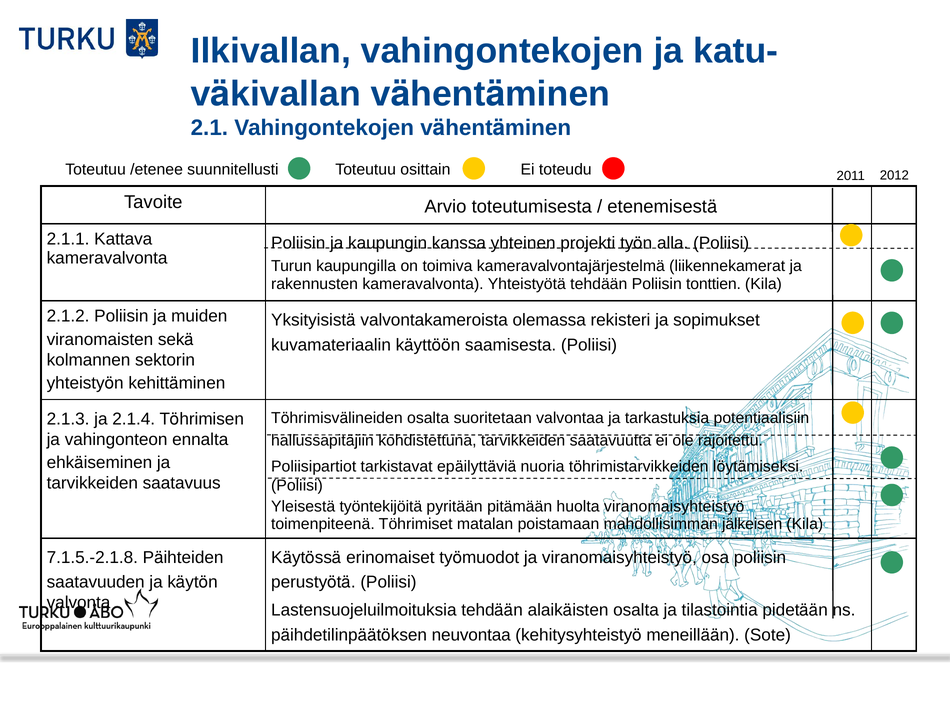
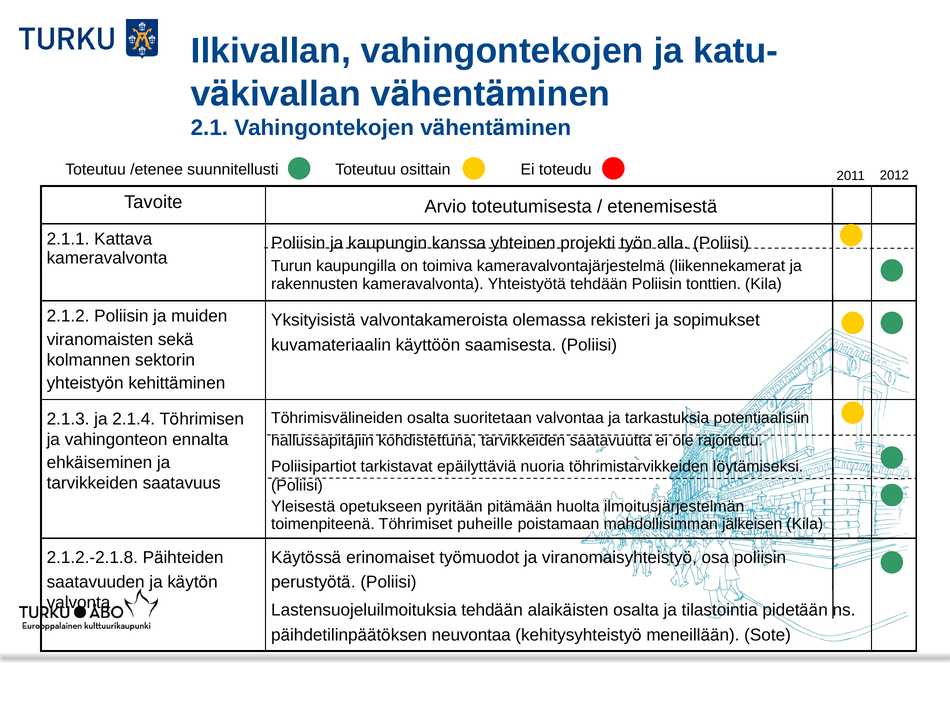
työntekijöitä: työntekijöitä -> opetukseen
huolta viranomaisyhteistyö: viranomaisyhteistyö -> ilmoitusjärjestelmän
matalan: matalan -> puheille
7.1.5.-2.1.8: 7.1.5.-2.1.8 -> 2.1.2.-2.1.8
